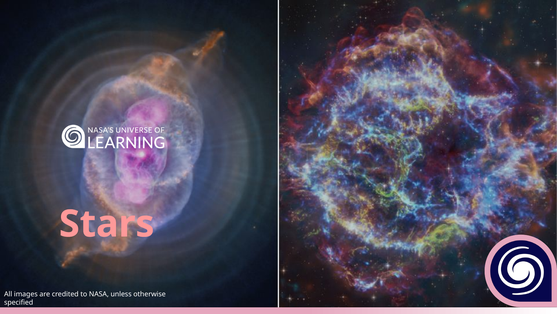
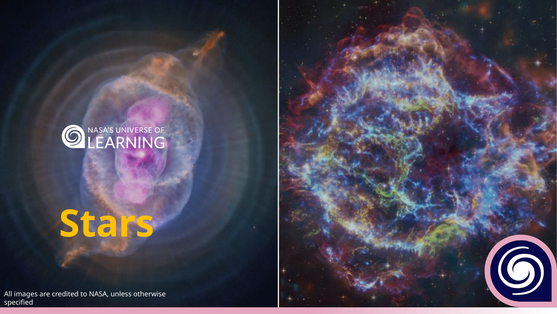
Stars colour: pink -> yellow
